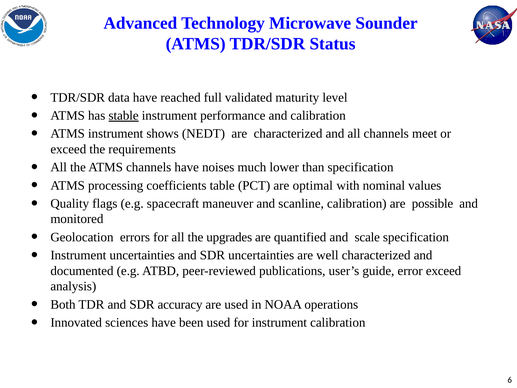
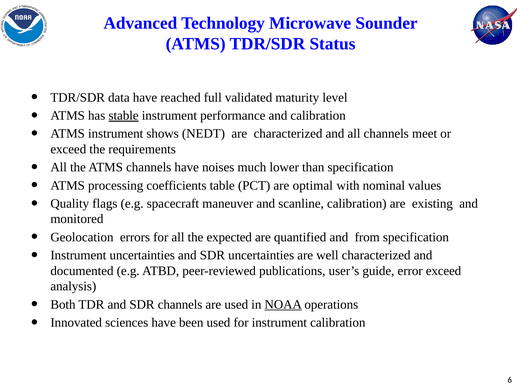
possible: possible -> existing
upgrades: upgrades -> expected
scale: scale -> from
SDR accuracy: accuracy -> channels
NOAA underline: none -> present
